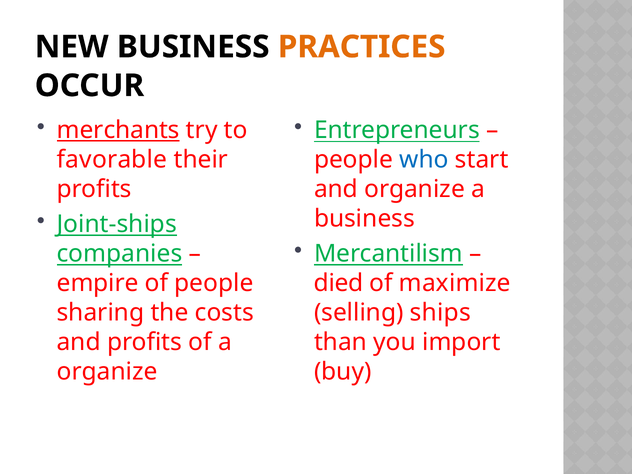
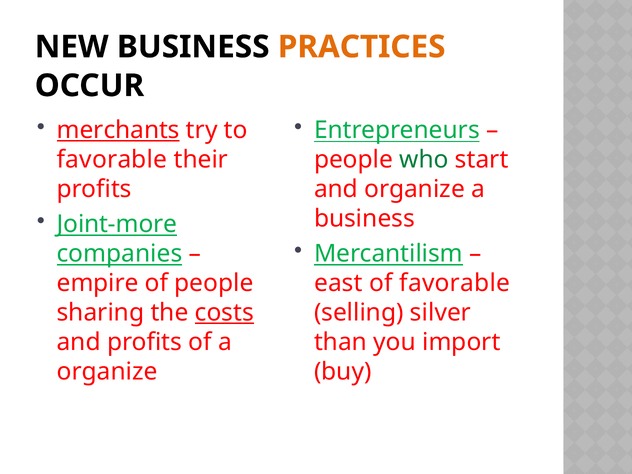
who colour: blue -> green
Joint-ships: Joint-ships -> Joint-more
died: died -> east
of maximize: maximize -> favorable
costs underline: none -> present
ships: ships -> silver
